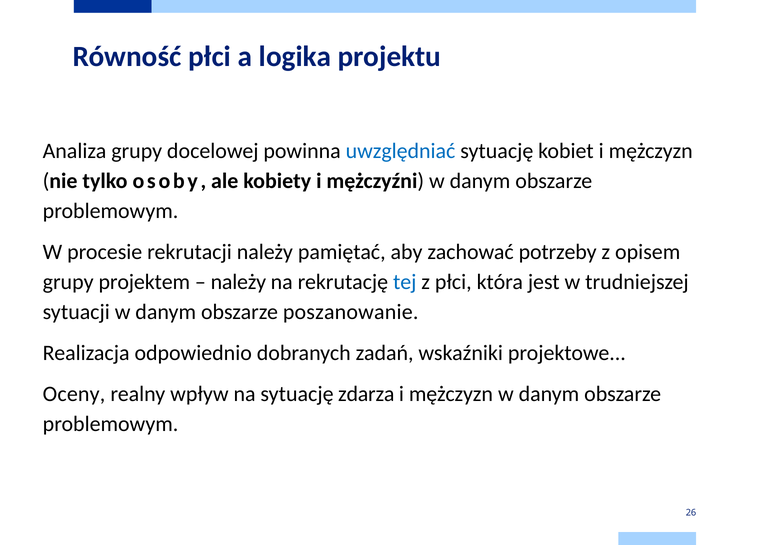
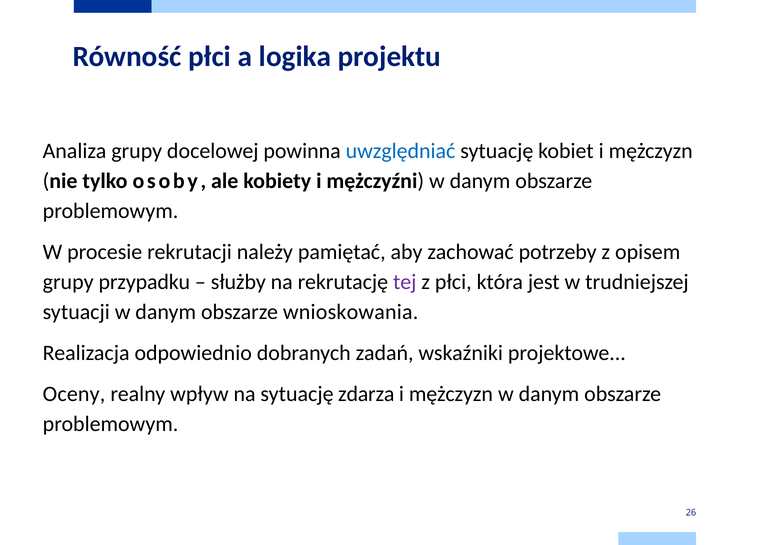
projektem: projektem -> przypadku
należy at (238, 282): należy -> służby
tej colour: blue -> purple
poszanowanie: poszanowanie -> wnioskowania
